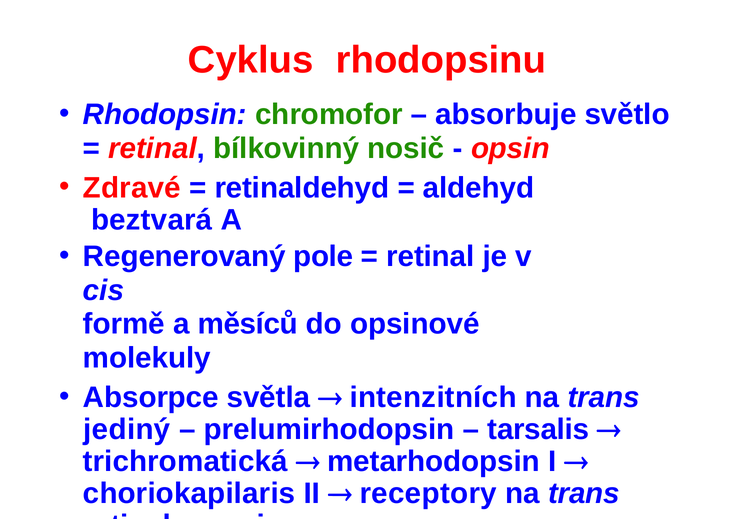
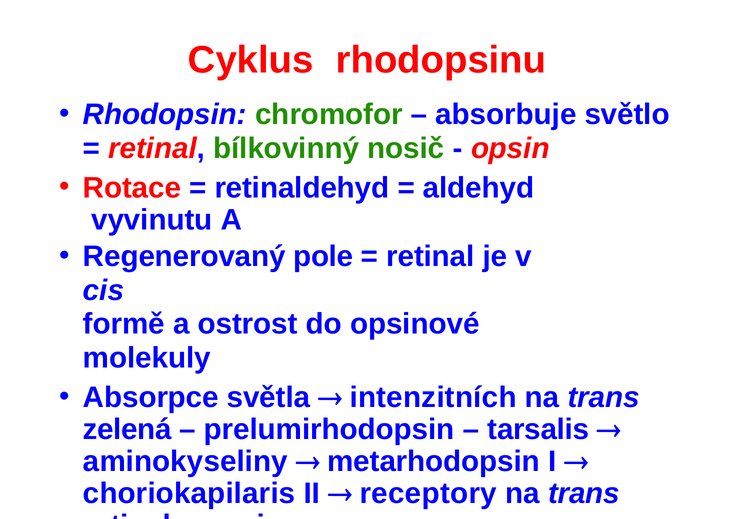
Zdravé: Zdravé -> Rotace
beztvará: beztvará -> vyvinutu
měsíců: měsíců -> ostrost
jediný: jediný -> zelená
trichromatická: trichromatická -> aminokyseliny
